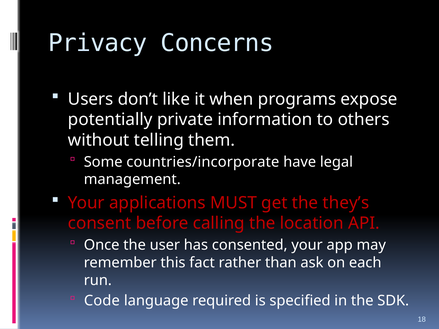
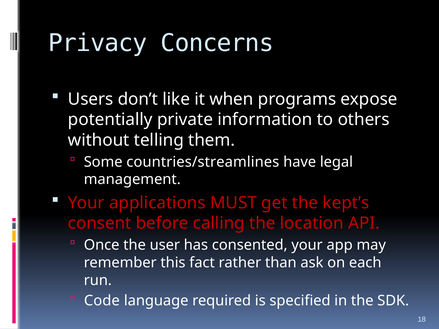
countries/incorporate: countries/incorporate -> countries/streamlines
they’s: they’s -> kept’s
